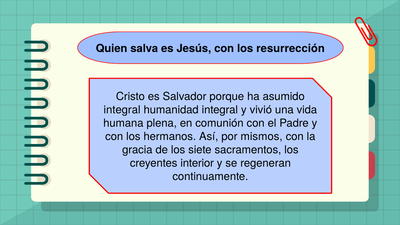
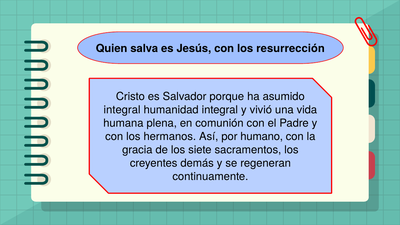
mismos: mismos -> humano
interior: interior -> demás
